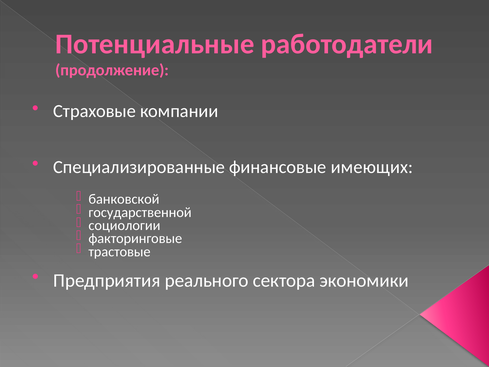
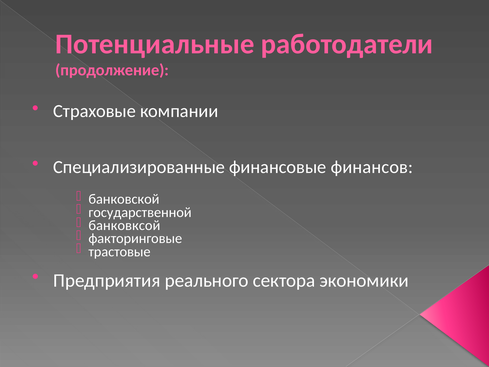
имеющих: имеющих -> финансов
социологии: социологии -> банковксой
